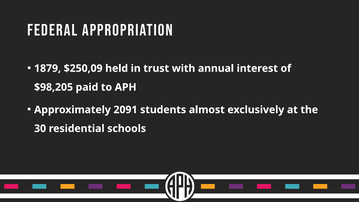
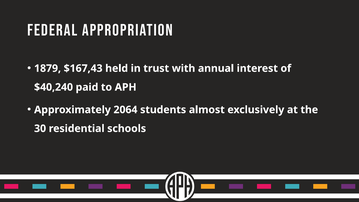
$250,09: $250,09 -> $167,43
$98,205: $98,205 -> $40,240
2091: 2091 -> 2064
